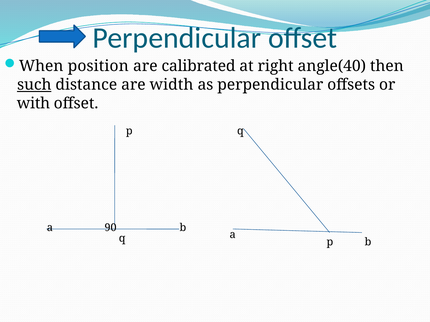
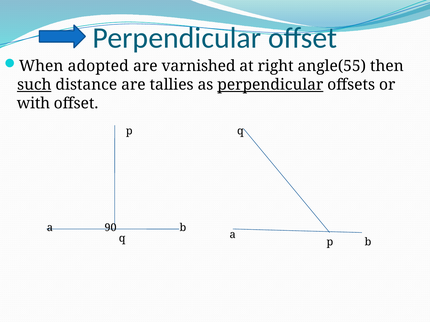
position: position -> adopted
calibrated: calibrated -> varnished
angle(40: angle(40 -> angle(55
width: width -> tallies
perpendicular at (270, 85) underline: none -> present
